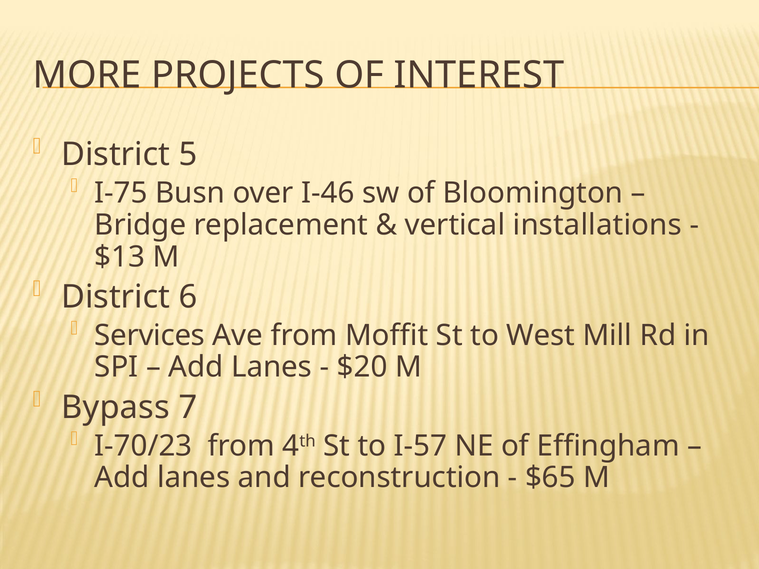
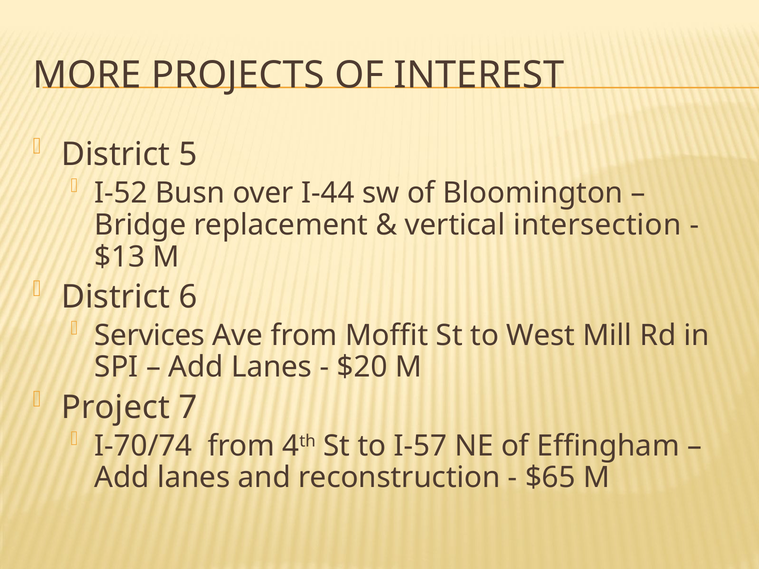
I-75: I-75 -> I-52
I-46: I-46 -> I-44
installations: installations -> intersection
Bypass: Bypass -> Project
I-70/23: I-70/23 -> I-70/74
